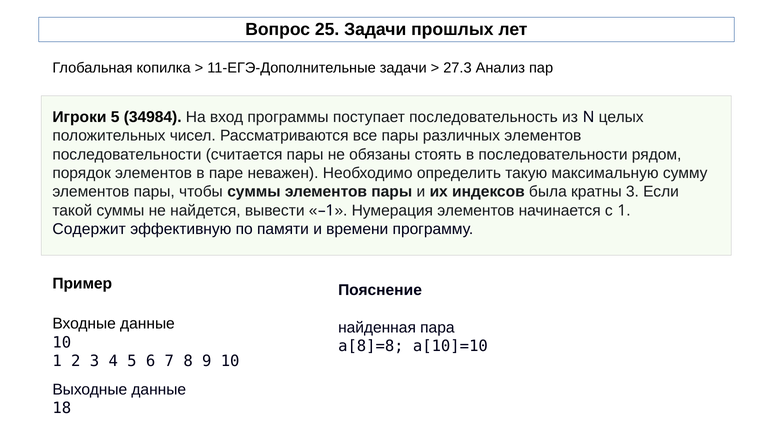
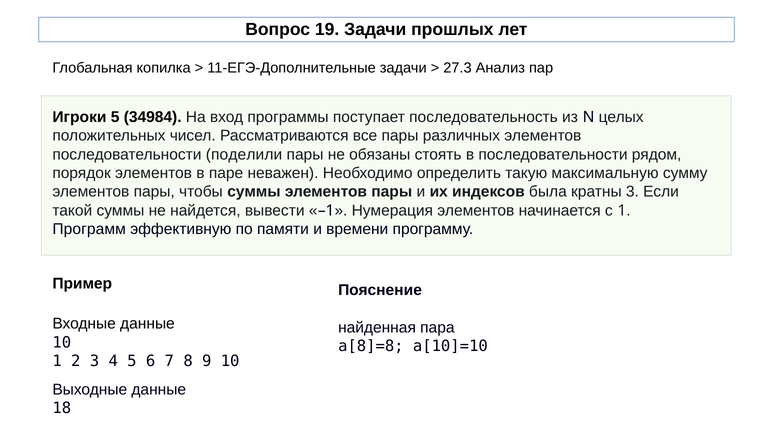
25: 25 -> 19
считается: считается -> поделили
Содержит: Содержит -> Программ
